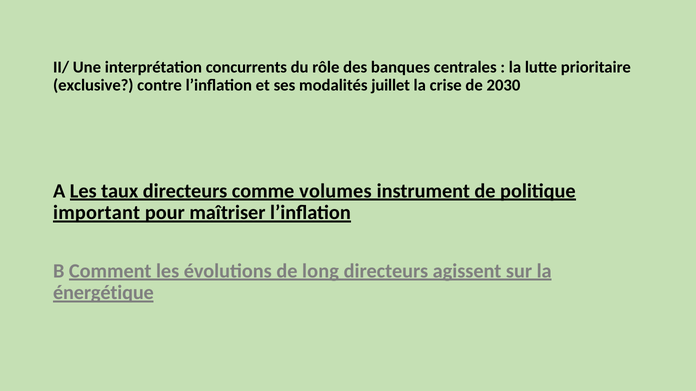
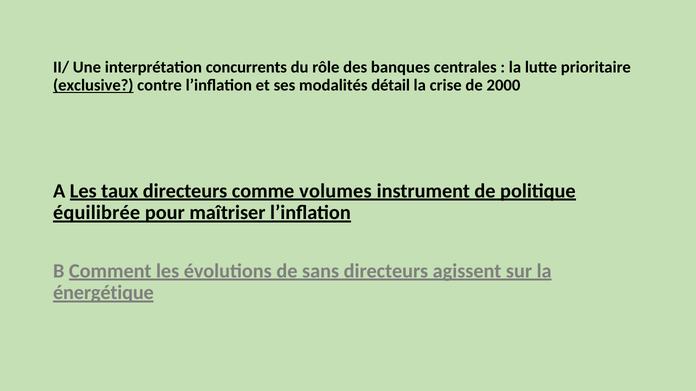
exclusive underline: none -> present
juillet: juillet -> détail
2030: 2030 -> 2000
important: important -> équilibrée
long: long -> sans
